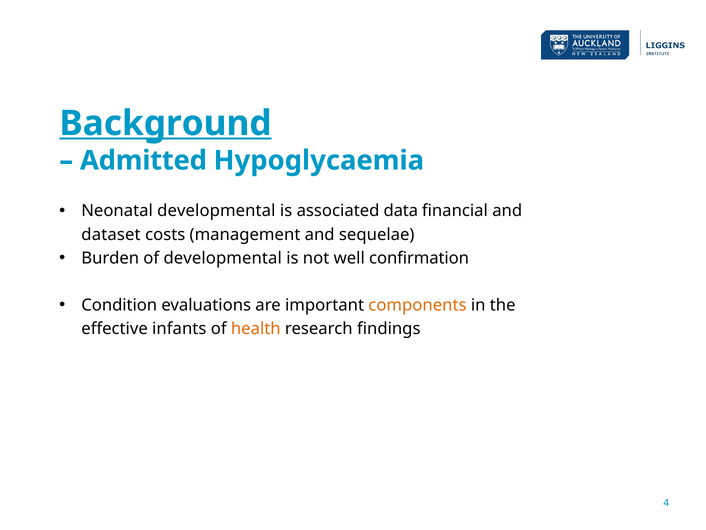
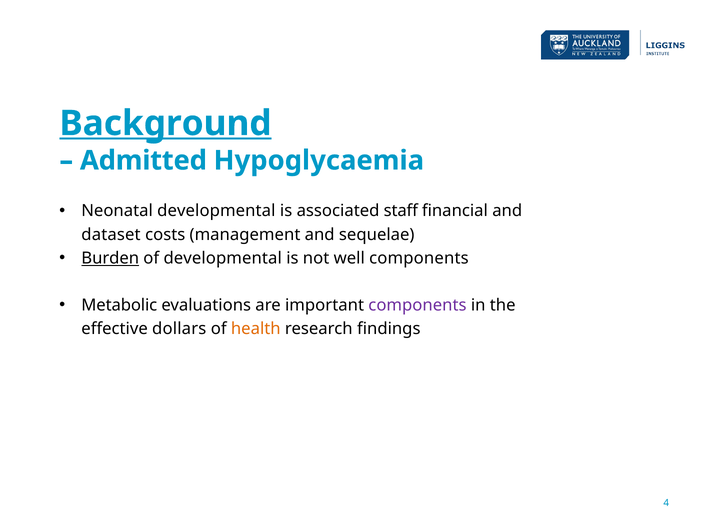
data: data -> staff
Burden underline: none -> present
well confirmation: confirmation -> components
Condition: Condition -> Metabolic
components at (417, 305) colour: orange -> purple
infants: infants -> dollars
